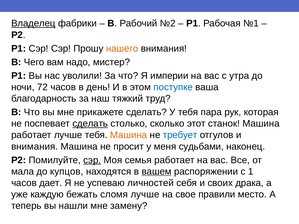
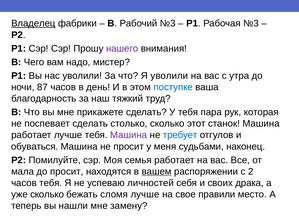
Рабочий №2: №2 -> №3
Рабочая №1: №1 -> №3
нашего colour: orange -> purple
Я империи: империи -> уволили
72: 72 -> 87
сделать at (90, 124) underline: present -> none
Машина at (129, 135) colour: orange -> purple
внимания at (35, 147): внимания -> обуваться
сэр at (92, 160) underline: present -> none
до купцов: купцов -> просит
1: 1 -> 2
часов дает: дает -> тебя
уже каждую: каждую -> сколько
